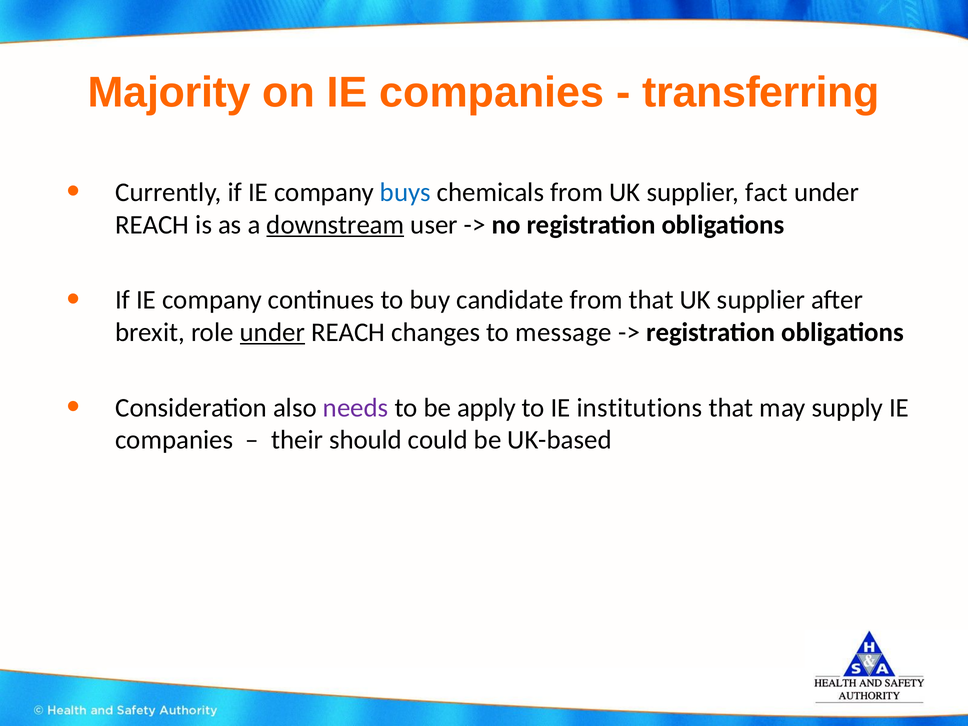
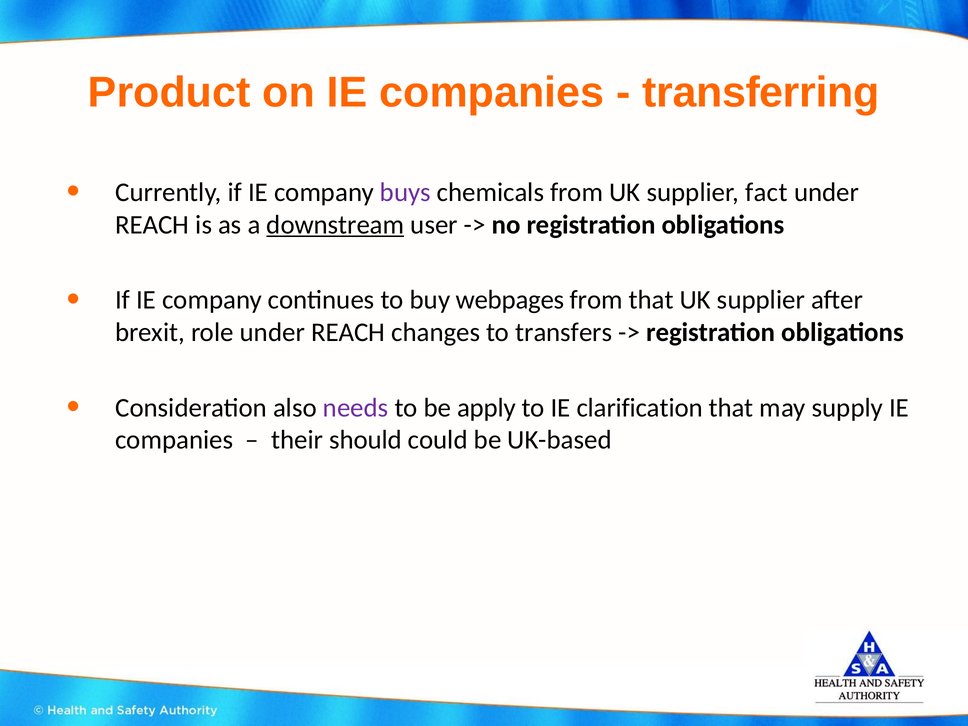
Majority: Majority -> Product
buys colour: blue -> purple
candidate: candidate -> webpages
under at (272, 332) underline: present -> none
message: message -> transfers
institutions: institutions -> clarification
